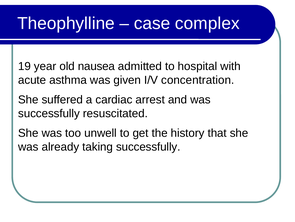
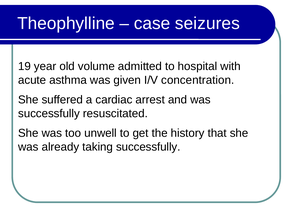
complex: complex -> seizures
nausea: nausea -> volume
